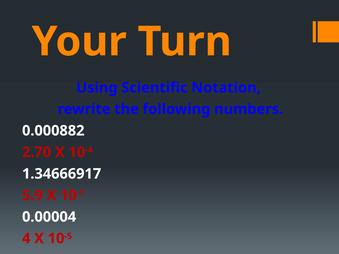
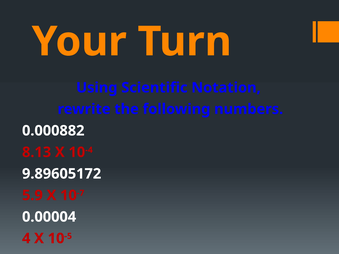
2.70: 2.70 -> 8.13
1.34666917: 1.34666917 -> 9.89605172
